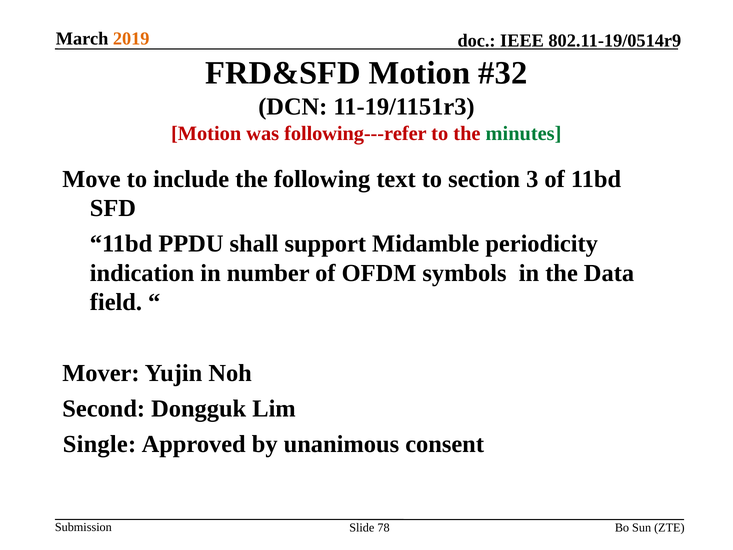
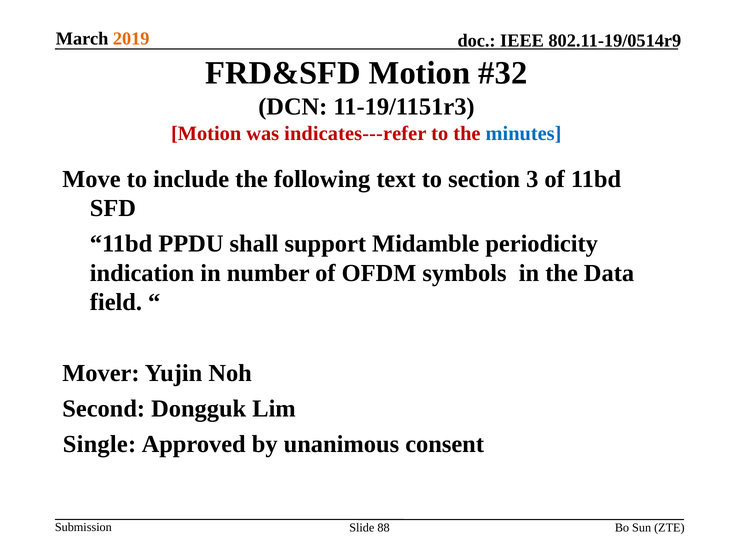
following---refer: following---refer -> indicates---refer
minutes colour: green -> blue
78: 78 -> 88
